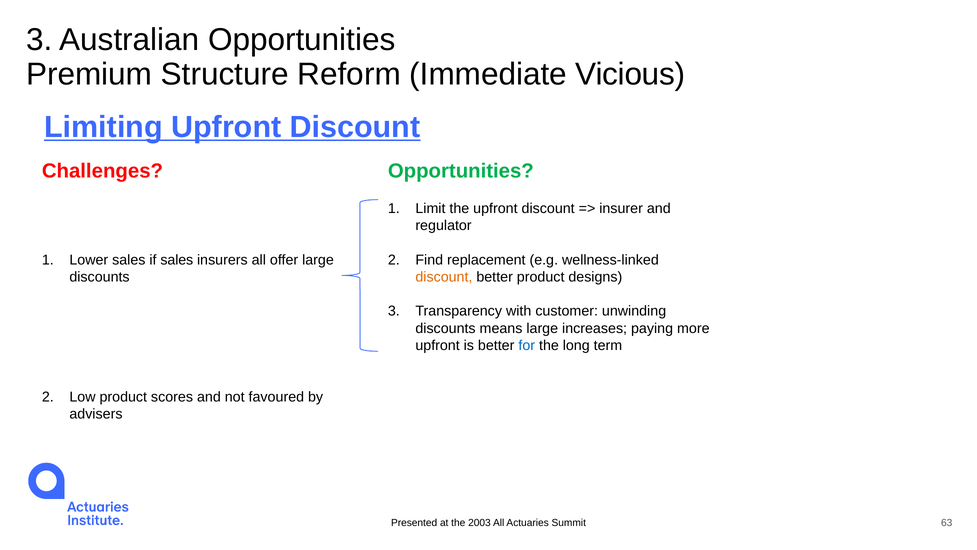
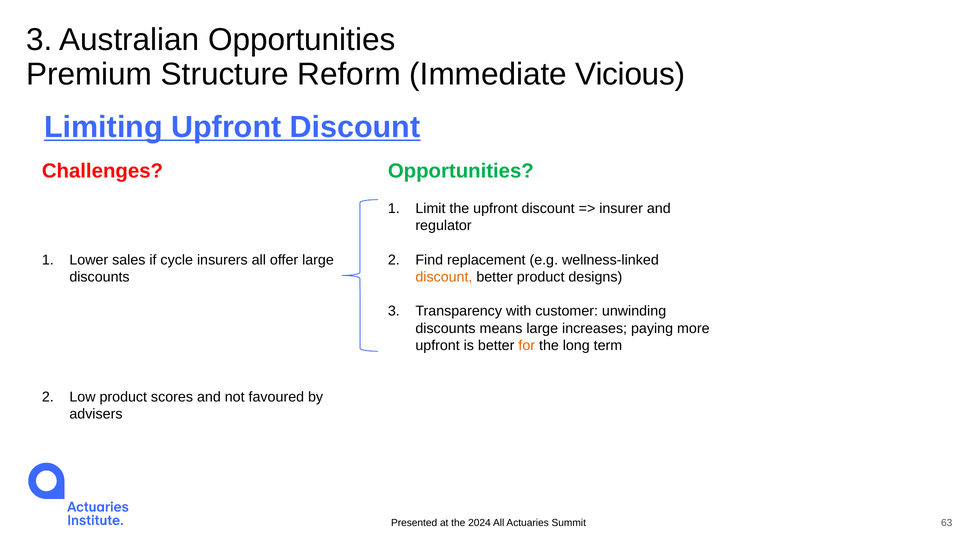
if sales: sales -> cycle
for colour: blue -> orange
2003: 2003 -> 2024
